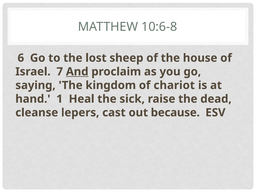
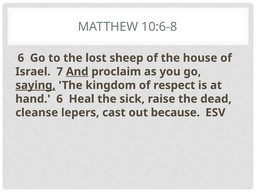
saying underline: none -> present
chariot: chariot -> respect
hand 1: 1 -> 6
